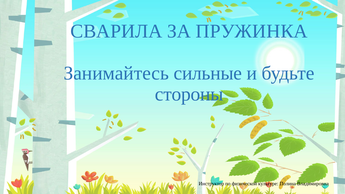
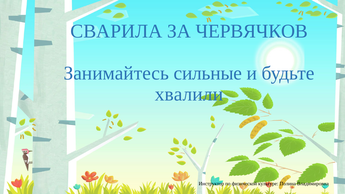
ПРУЖИНКА: ПРУЖИНКА -> ЧЕРВЯЧКОВ
стороны: стороны -> хвалили
